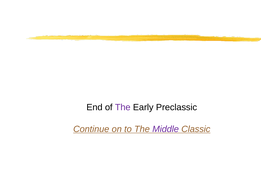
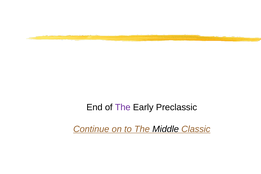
Middle colour: purple -> black
